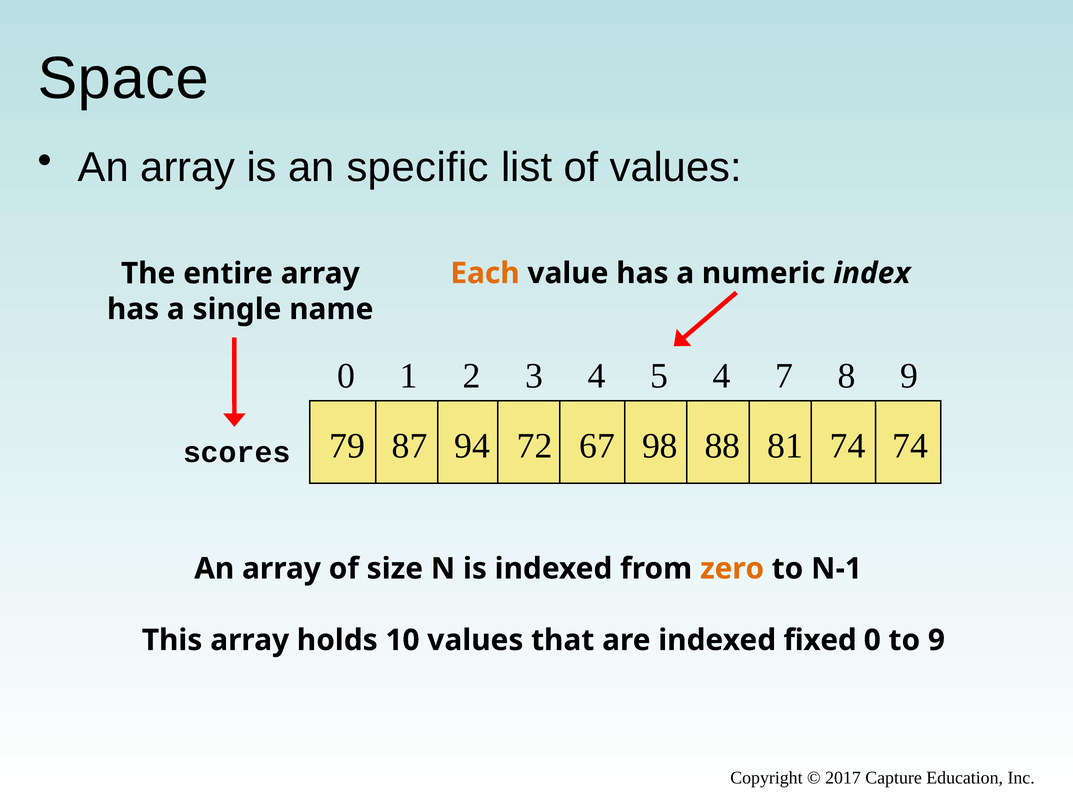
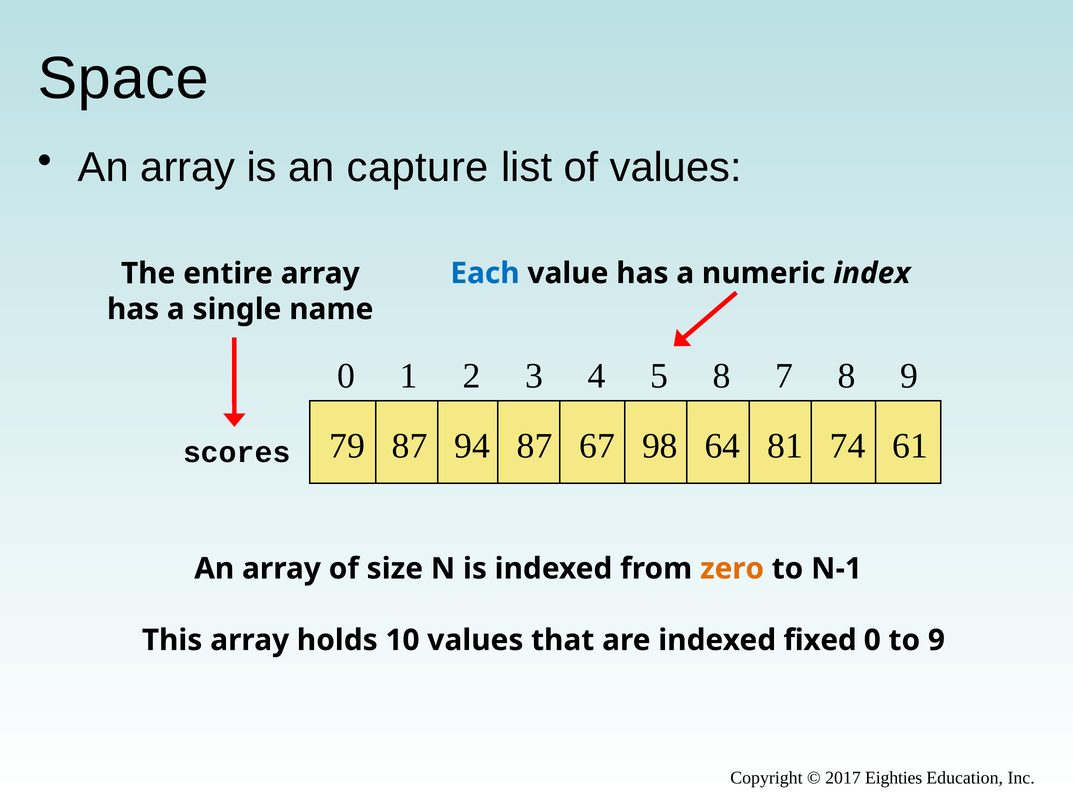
specific: specific -> capture
Each colour: orange -> blue
5 4: 4 -> 8
94 72: 72 -> 87
88: 88 -> 64
74 74: 74 -> 61
Capture: Capture -> Eighties
